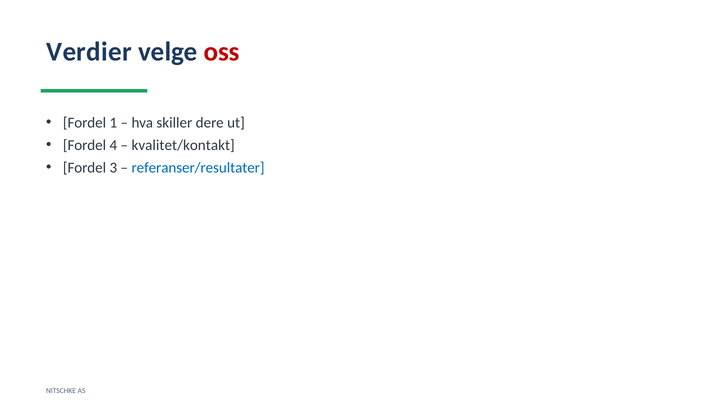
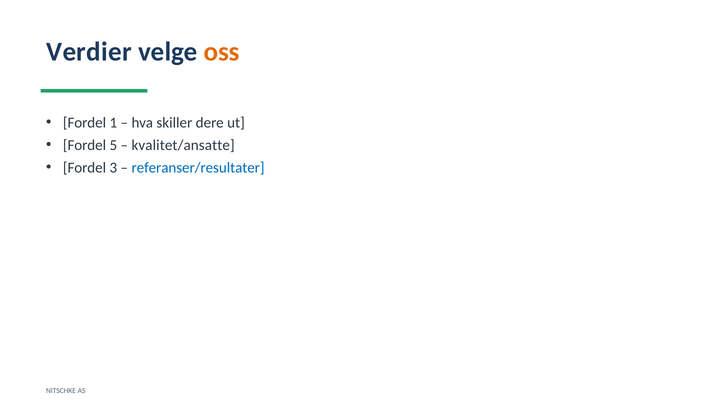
oss colour: red -> orange
4: 4 -> 5
kvalitet/kontakt: kvalitet/kontakt -> kvalitet/ansatte
